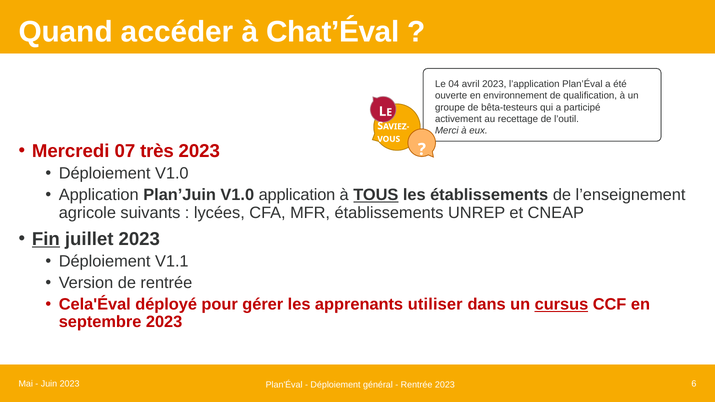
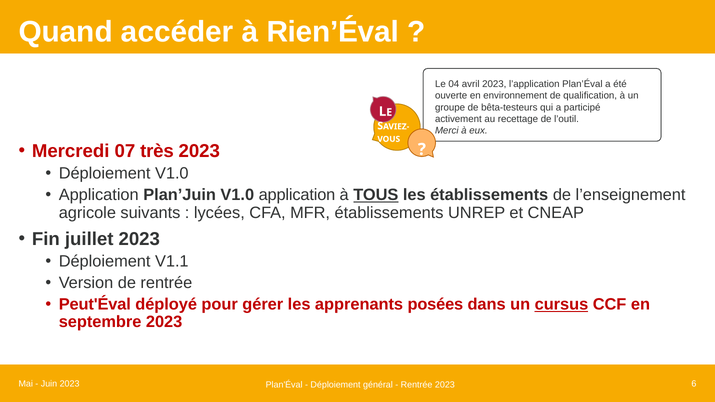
Chat’Éval: Chat’Éval -> Rien’Éval
Fin underline: present -> none
Cela'Éval: Cela'Éval -> Peut'Éval
utiliser: utiliser -> posées
